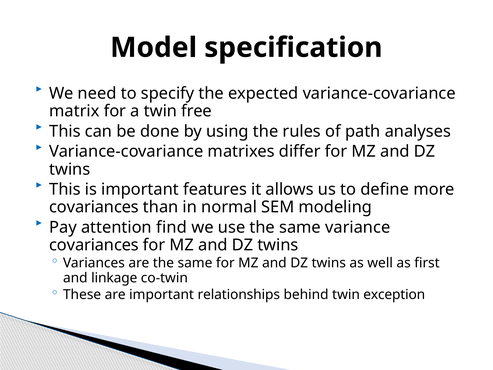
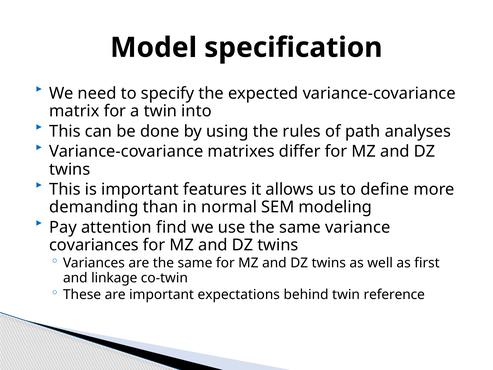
free: free -> into
covariances at (94, 207): covariances -> demanding
relationships: relationships -> expectations
exception: exception -> reference
